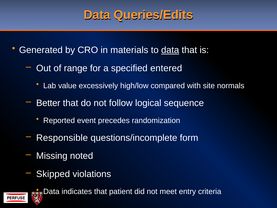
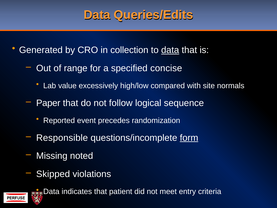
materials: materials -> collection
entered: entered -> concise
Better: Better -> Paper
form underline: none -> present
